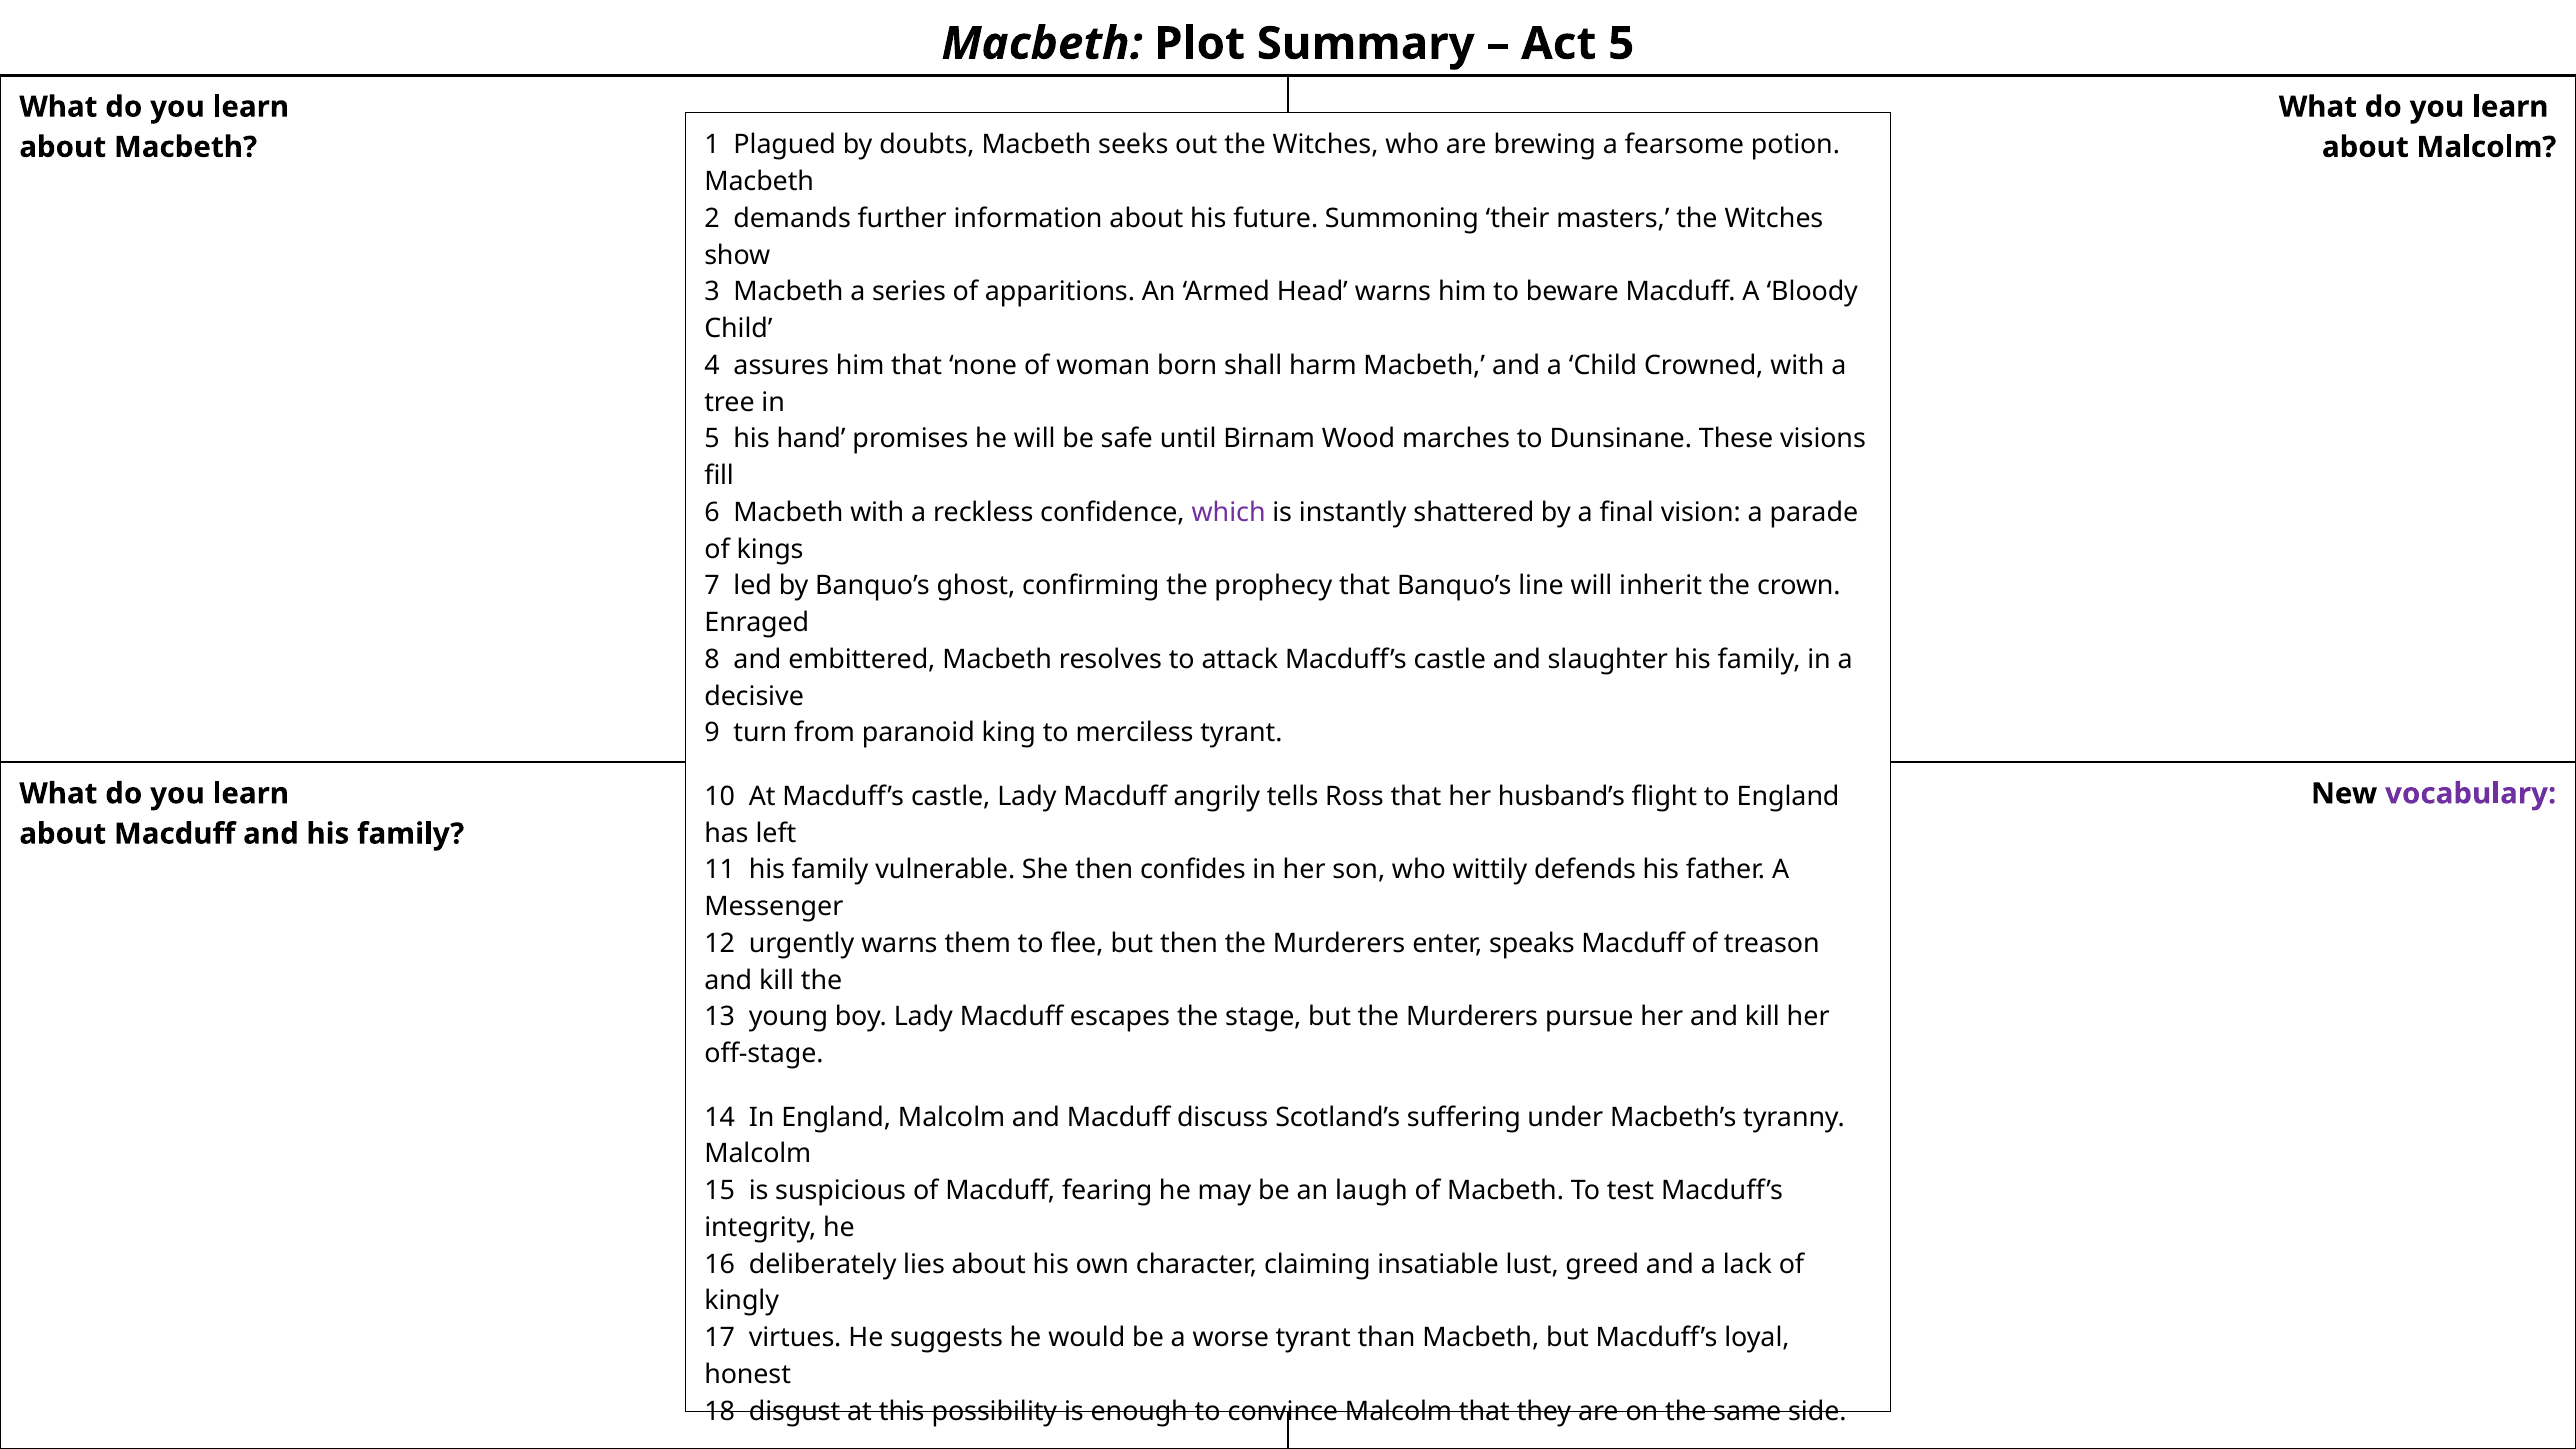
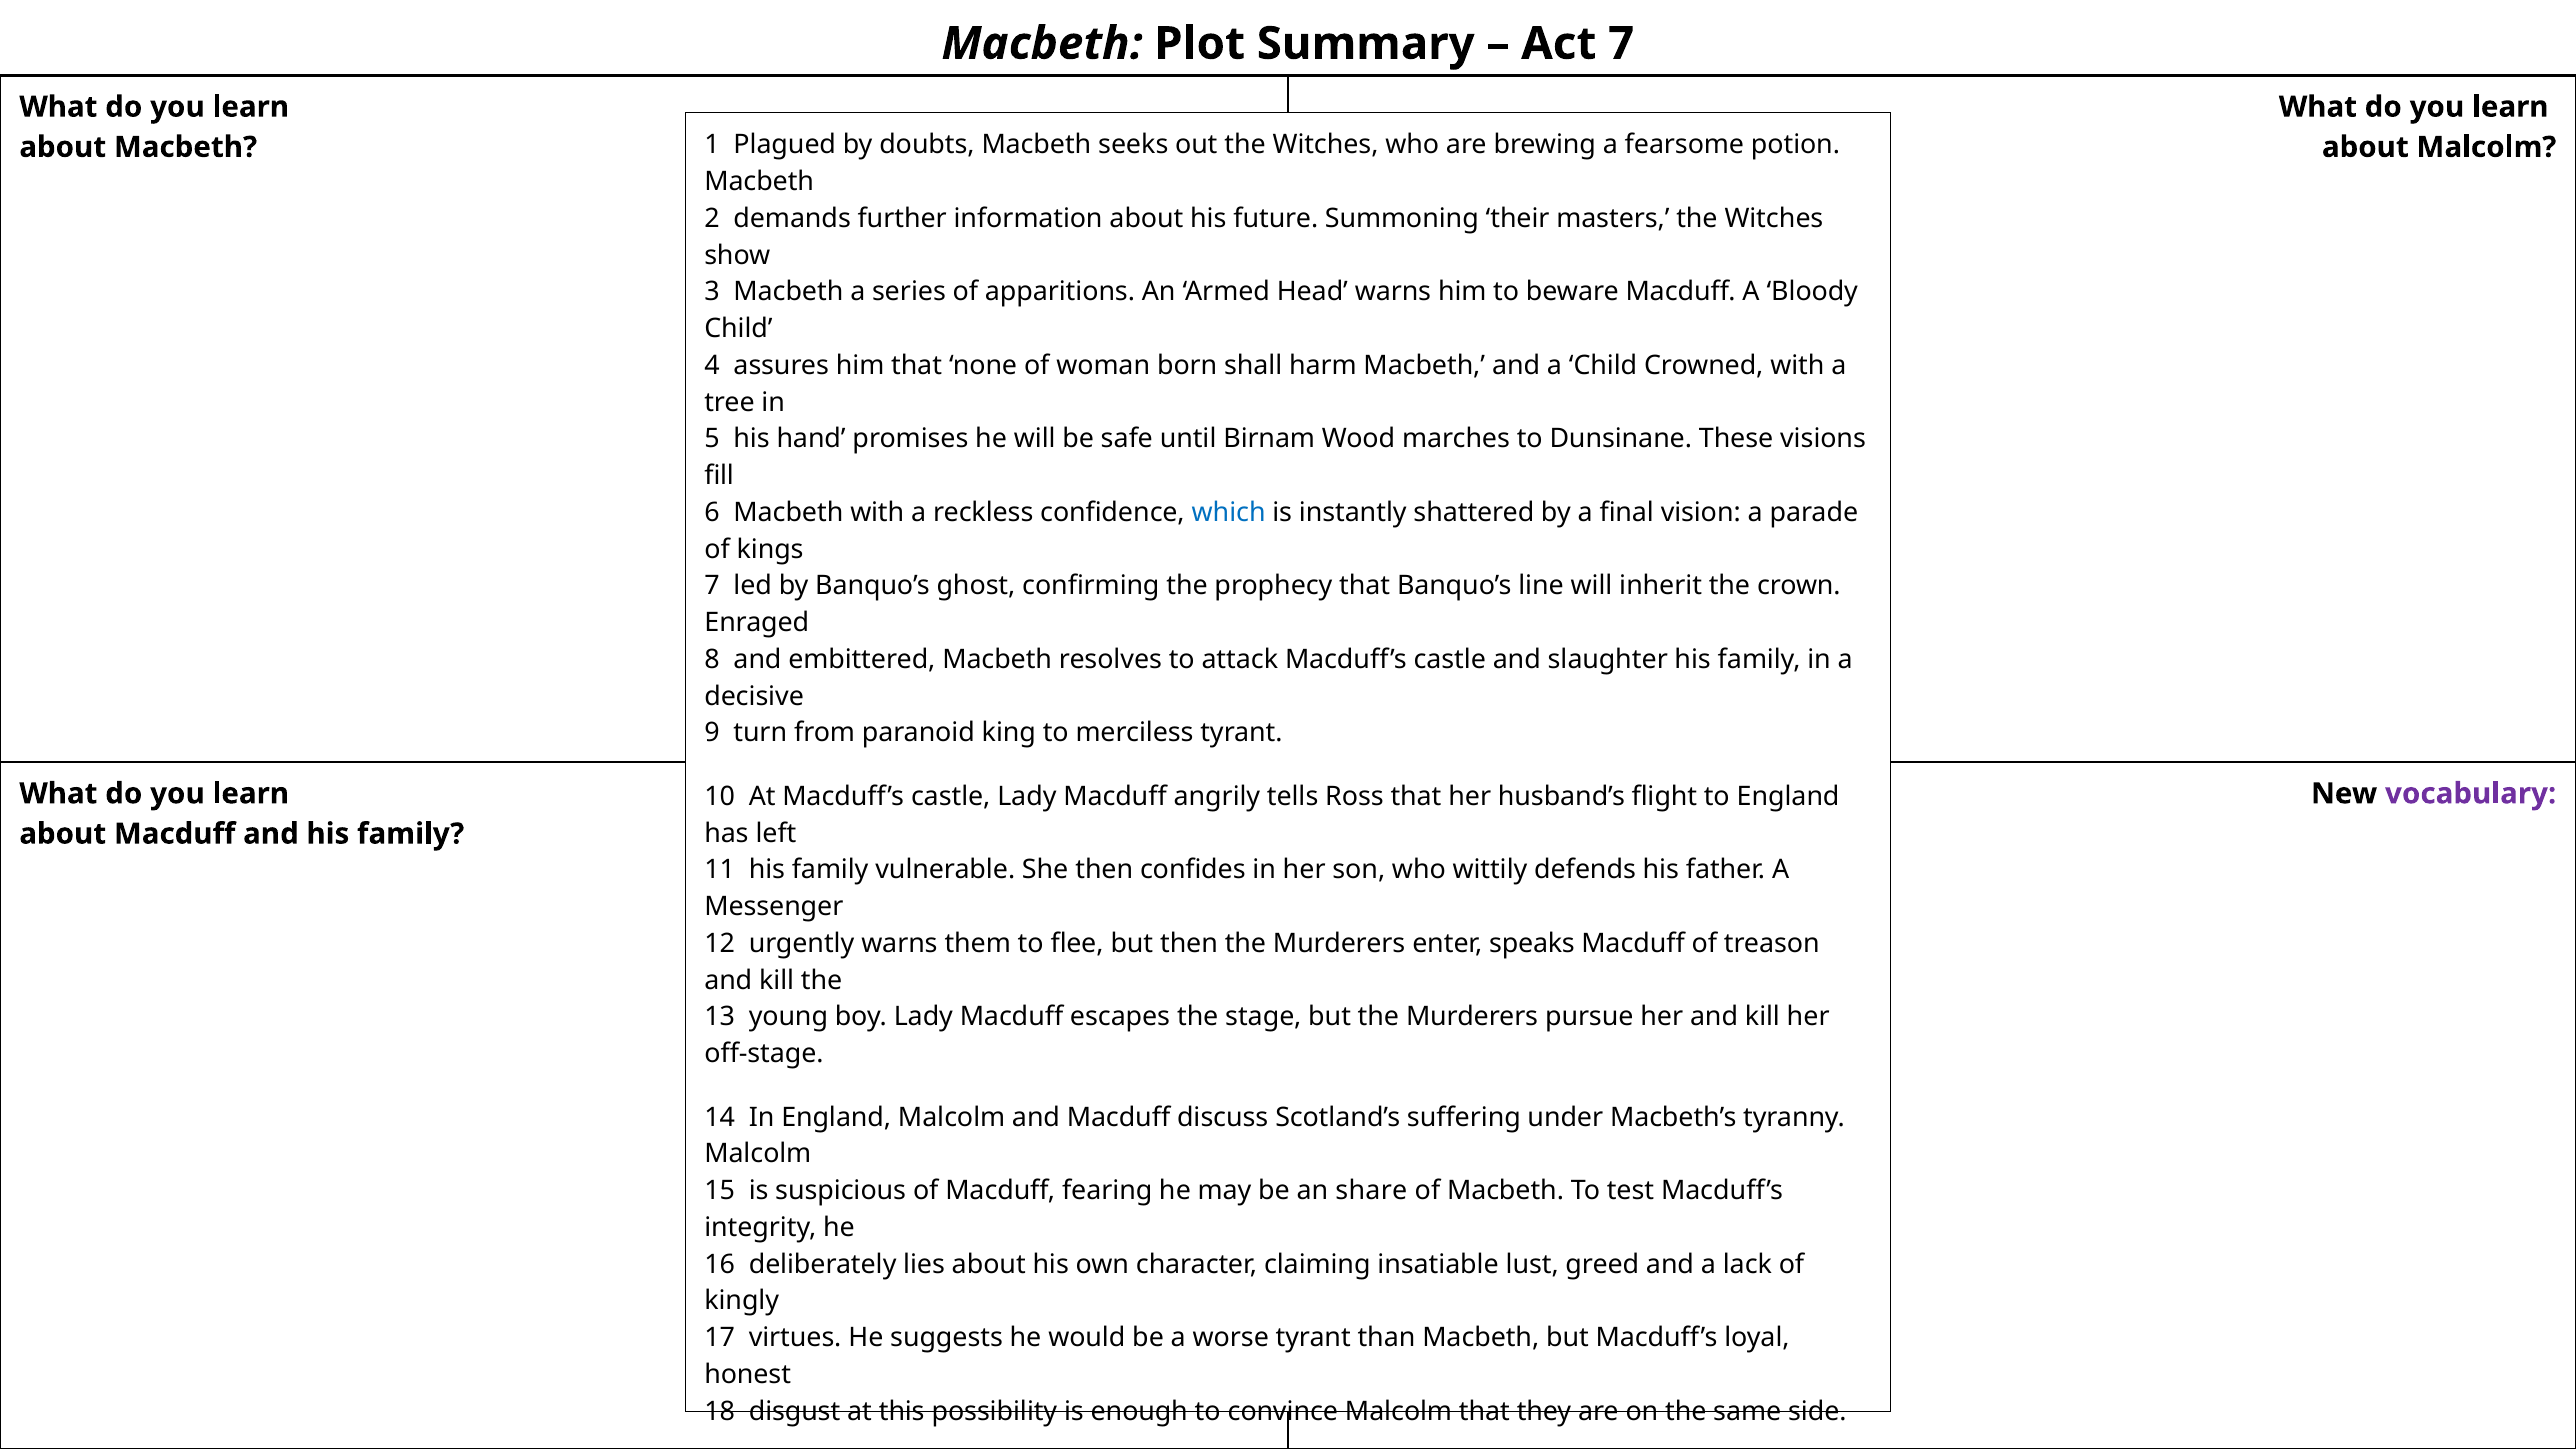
Act 5: 5 -> 7
which colour: purple -> blue
laugh: laugh -> share
